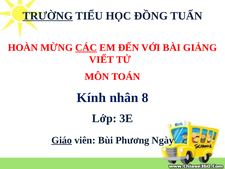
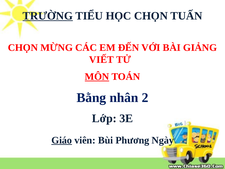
HỌC ĐỒNG: ĐỒNG -> CHỌN
HOÀN at (23, 48): HOÀN -> CHỌN
CÁC underline: present -> none
MÔN underline: none -> present
Kính: Kính -> Bằng
8: 8 -> 2
